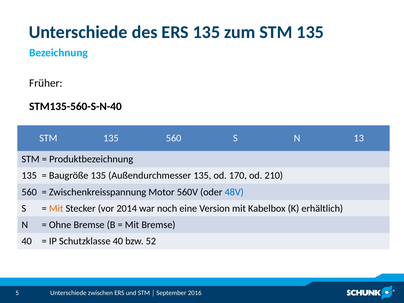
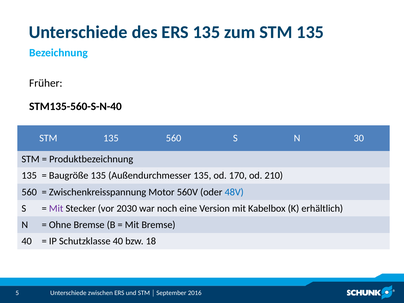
13: 13 -> 30
Mit at (56, 208) colour: orange -> purple
2014: 2014 -> 2030
52: 52 -> 18
